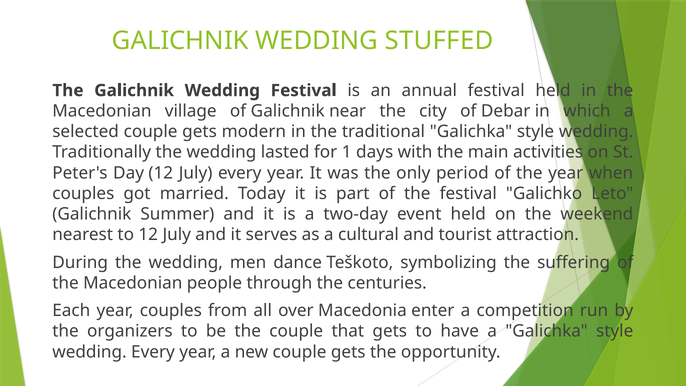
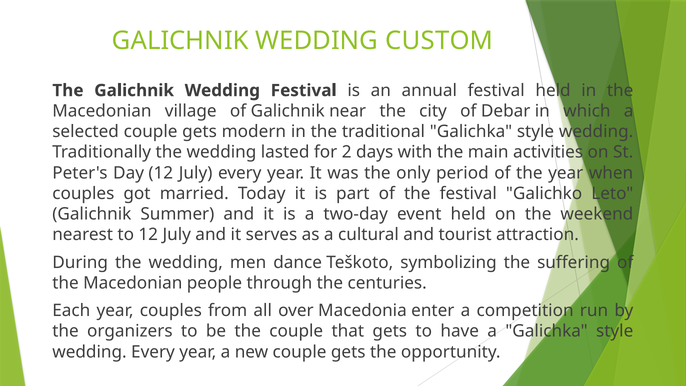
STUFFED: STUFFED -> CUSTOM
1: 1 -> 2
